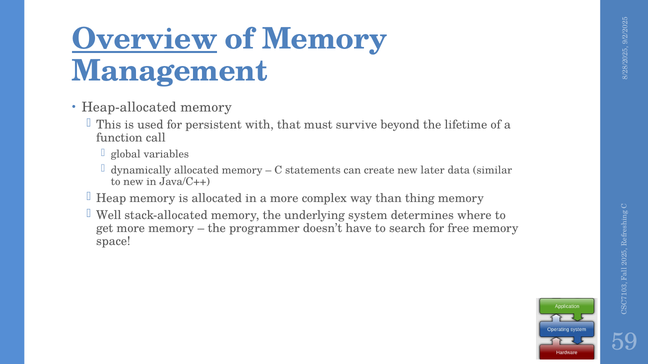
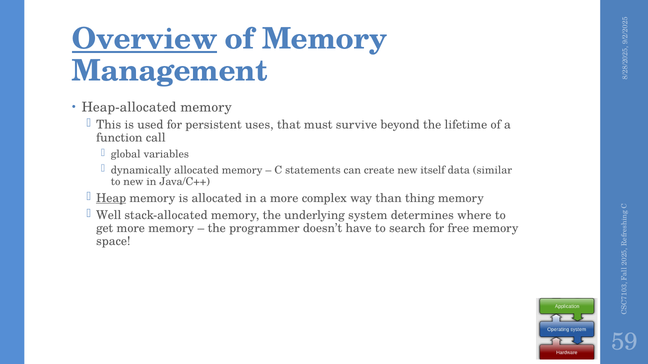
with: with -> uses
later: later -> itself
Heap underline: none -> present
